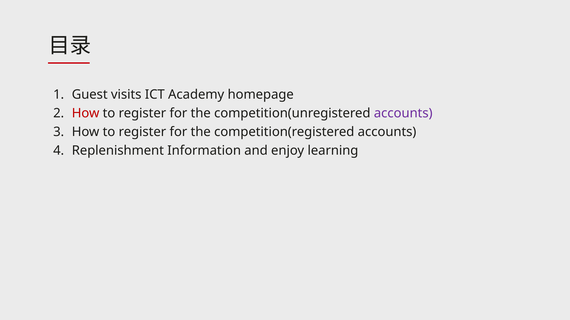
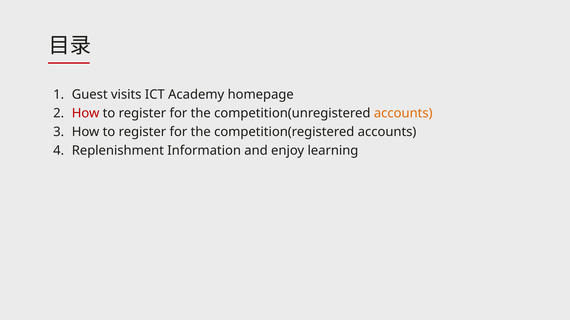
accounts at (403, 113) colour: purple -> orange
